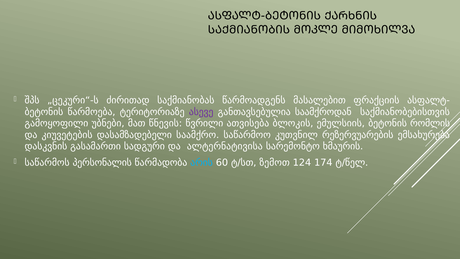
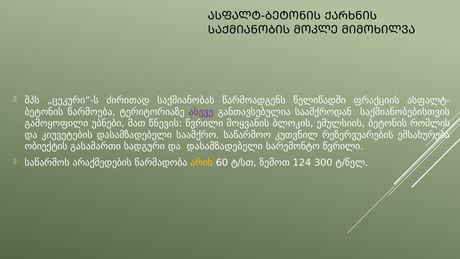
მასალებით: მასალებით -> წელიწადში
ათვისება: ათვისება -> მოყვანის
დასკვნის: დასკვნის -> ობიექტის
და ალტერნატივისა: ალტერნატივისა -> დასამზადებელი
სარემონტო ხმაურის: ხმაურის -> წვრილი
პერსონალის: პერსონალის -> არაქმედების
არის colour: light blue -> yellow
174: 174 -> 300
